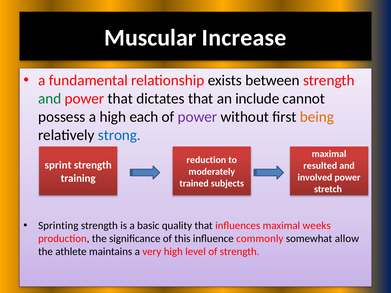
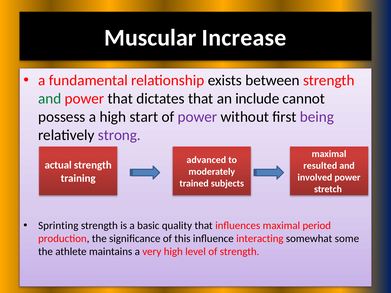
each: each -> start
being colour: orange -> purple
strong colour: blue -> purple
reduction: reduction -> advanced
sprint: sprint -> actual
weeks: weeks -> period
commonly: commonly -> interacting
allow: allow -> some
